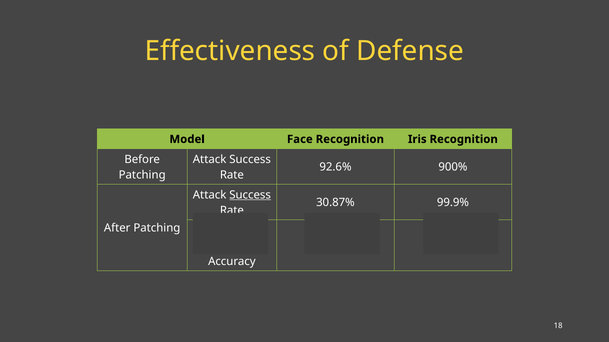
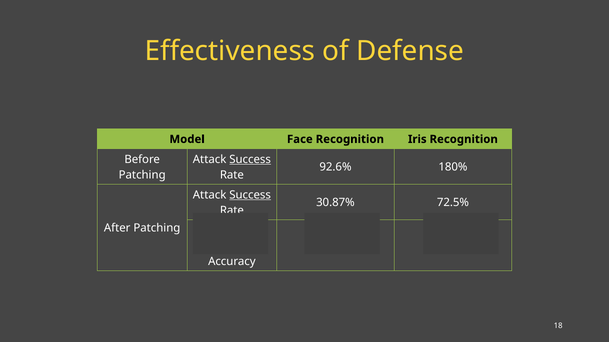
Success at (250, 160) underline: none -> present
900%: 900% -> 180%
99.9%: 99.9% -> 72.5%
